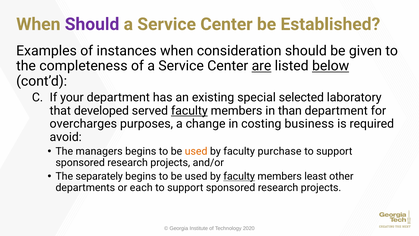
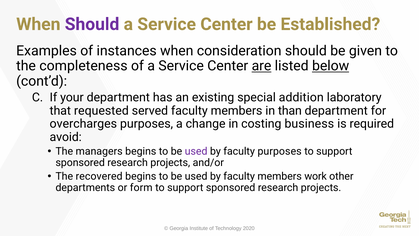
selected: selected -> addition
developed: developed -> requested
faculty at (189, 110) underline: present -> none
used at (196, 151) colour: orange -> purple
faculty purchase: purchase -> purposes
separately: separately -> recovered
faculty at (239, 176) underline: present -> none
least: least -> work
each: each -> form
